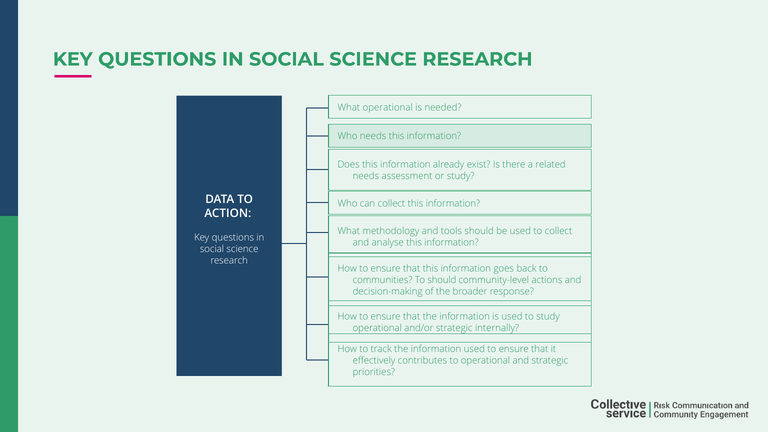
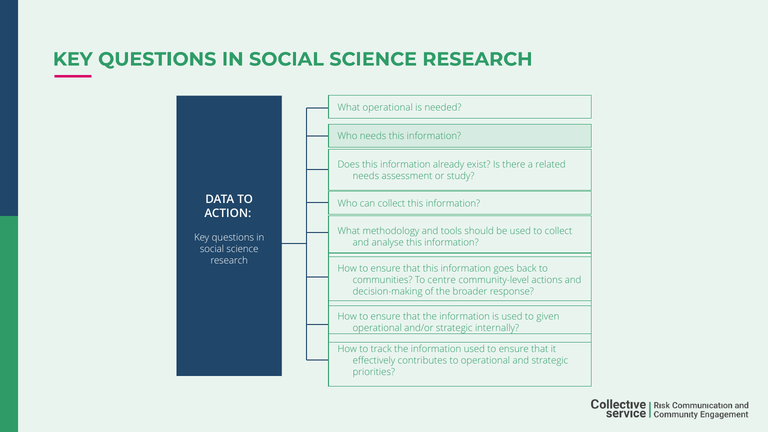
To should: should -> centre
to study: study -> given
